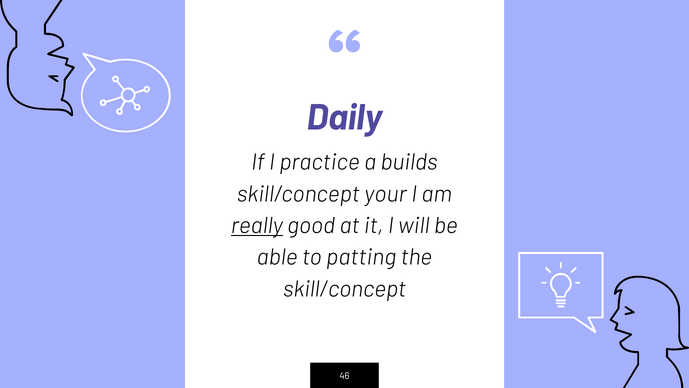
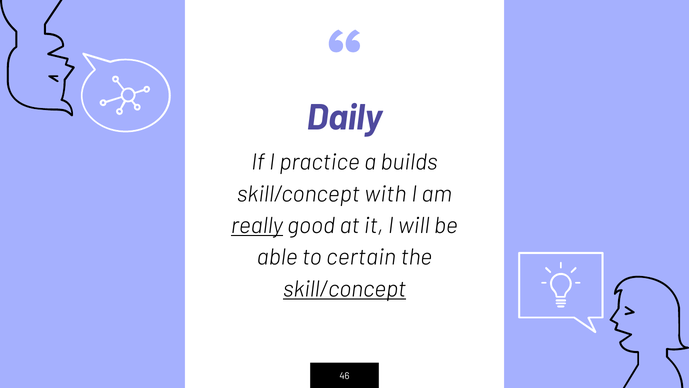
your: your -> with
patting: patting -> certain
skill/concept at (345, 289) underline: none -> present
